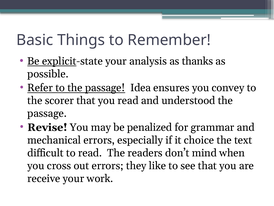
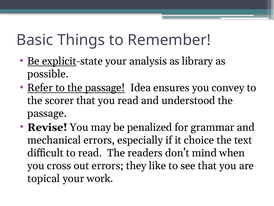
thanks: thanks -> library
receive: receive -> topical
